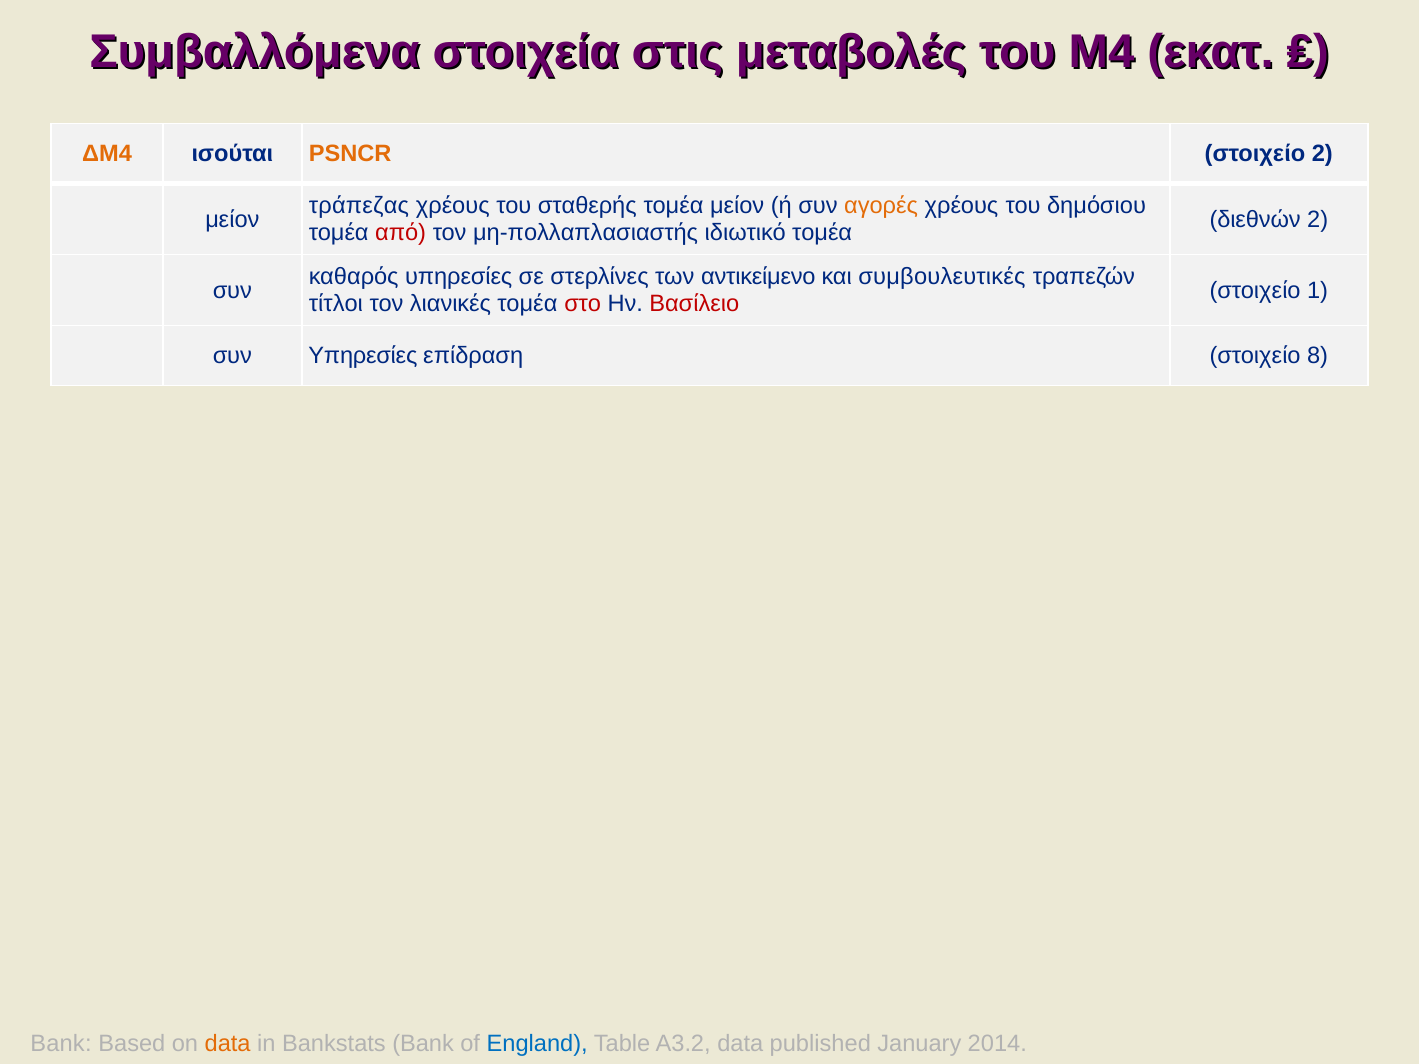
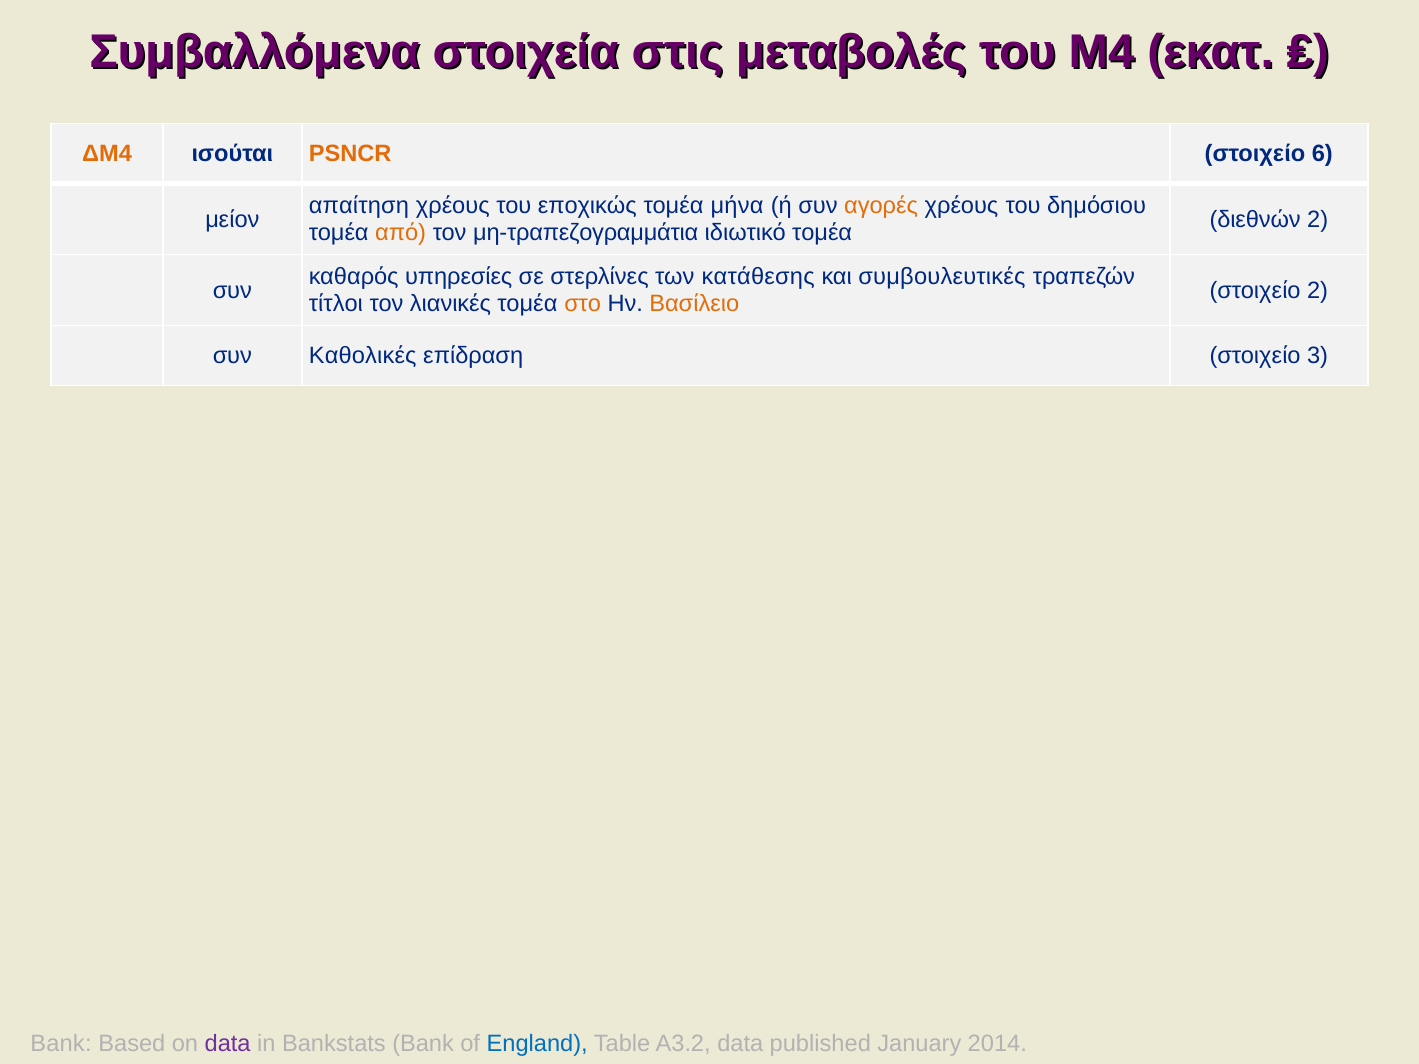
στοιχείο 2: 2 -> 6
τράπεζας: τράπεζας -> απαίτηση
σταθερής: σταθερής -> εποχικώς
τομέα μείον: μείον -> μήνα
από colour: red -> orange
μη-πολλαπλασιαστής: μη-πολλαπλασιαστής -> μη-τραπεζογραμμάτια
αντικείμενο: αντικείμενο -> κατάθεσης
στοιχείο 1: 1 -> 2
στο colour: red -> orange
Βασίλειο colour: red -> orange
συν Υπηρεσίες: Υπηρεσίες -> Καθολικές
8: 8 -> 3
data at (228, 1044) colour: orange -> purple
